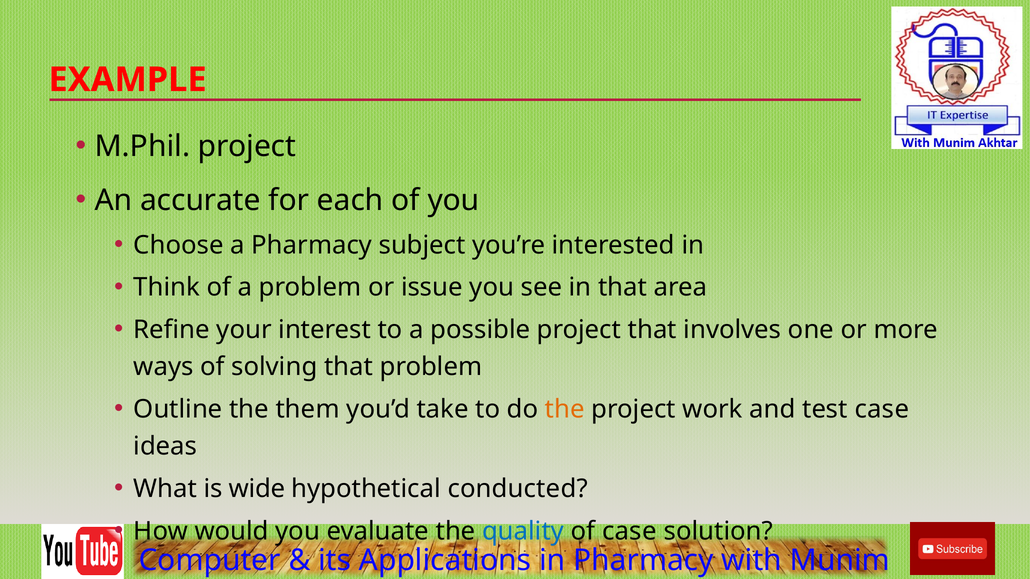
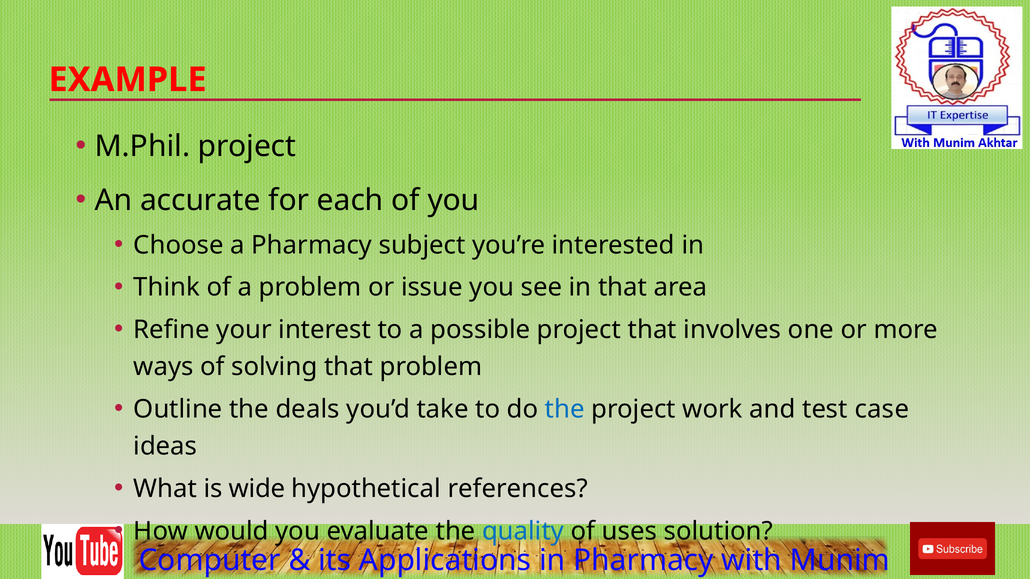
them: them -> deals
the at (565, 410) colour: orange -> blue
conducted: conducted -> references
of case: case -> uses
